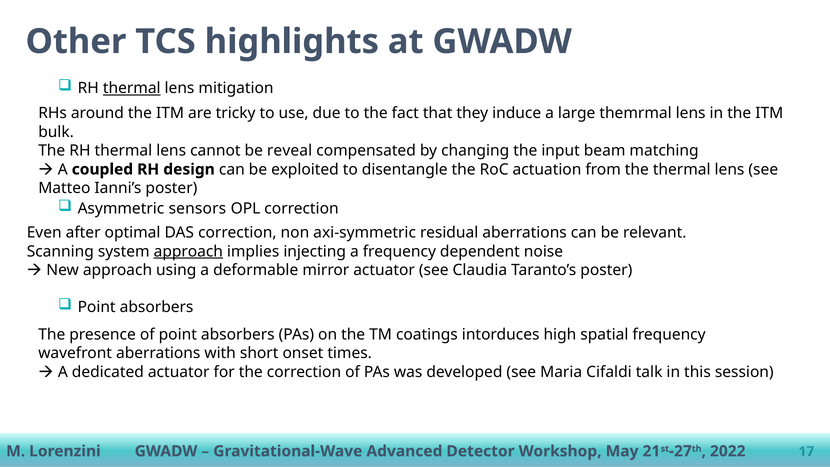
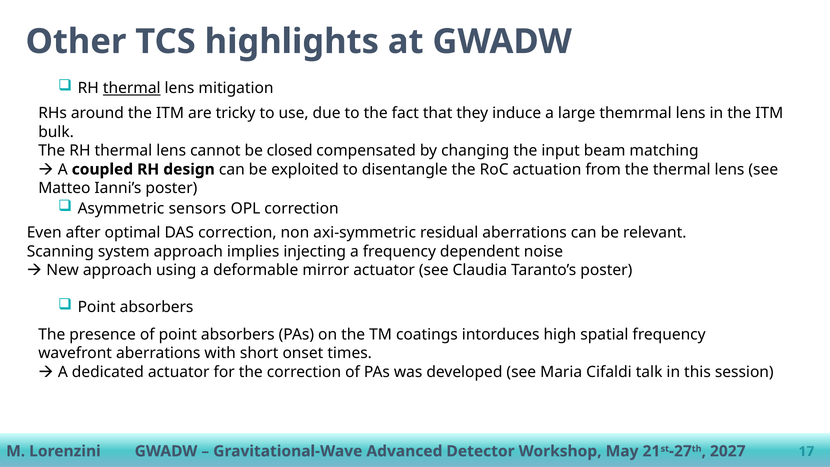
reveal: reveal -> closed
approach at (188, 251) underline: present -> none
2022: 2022 -> 2027
